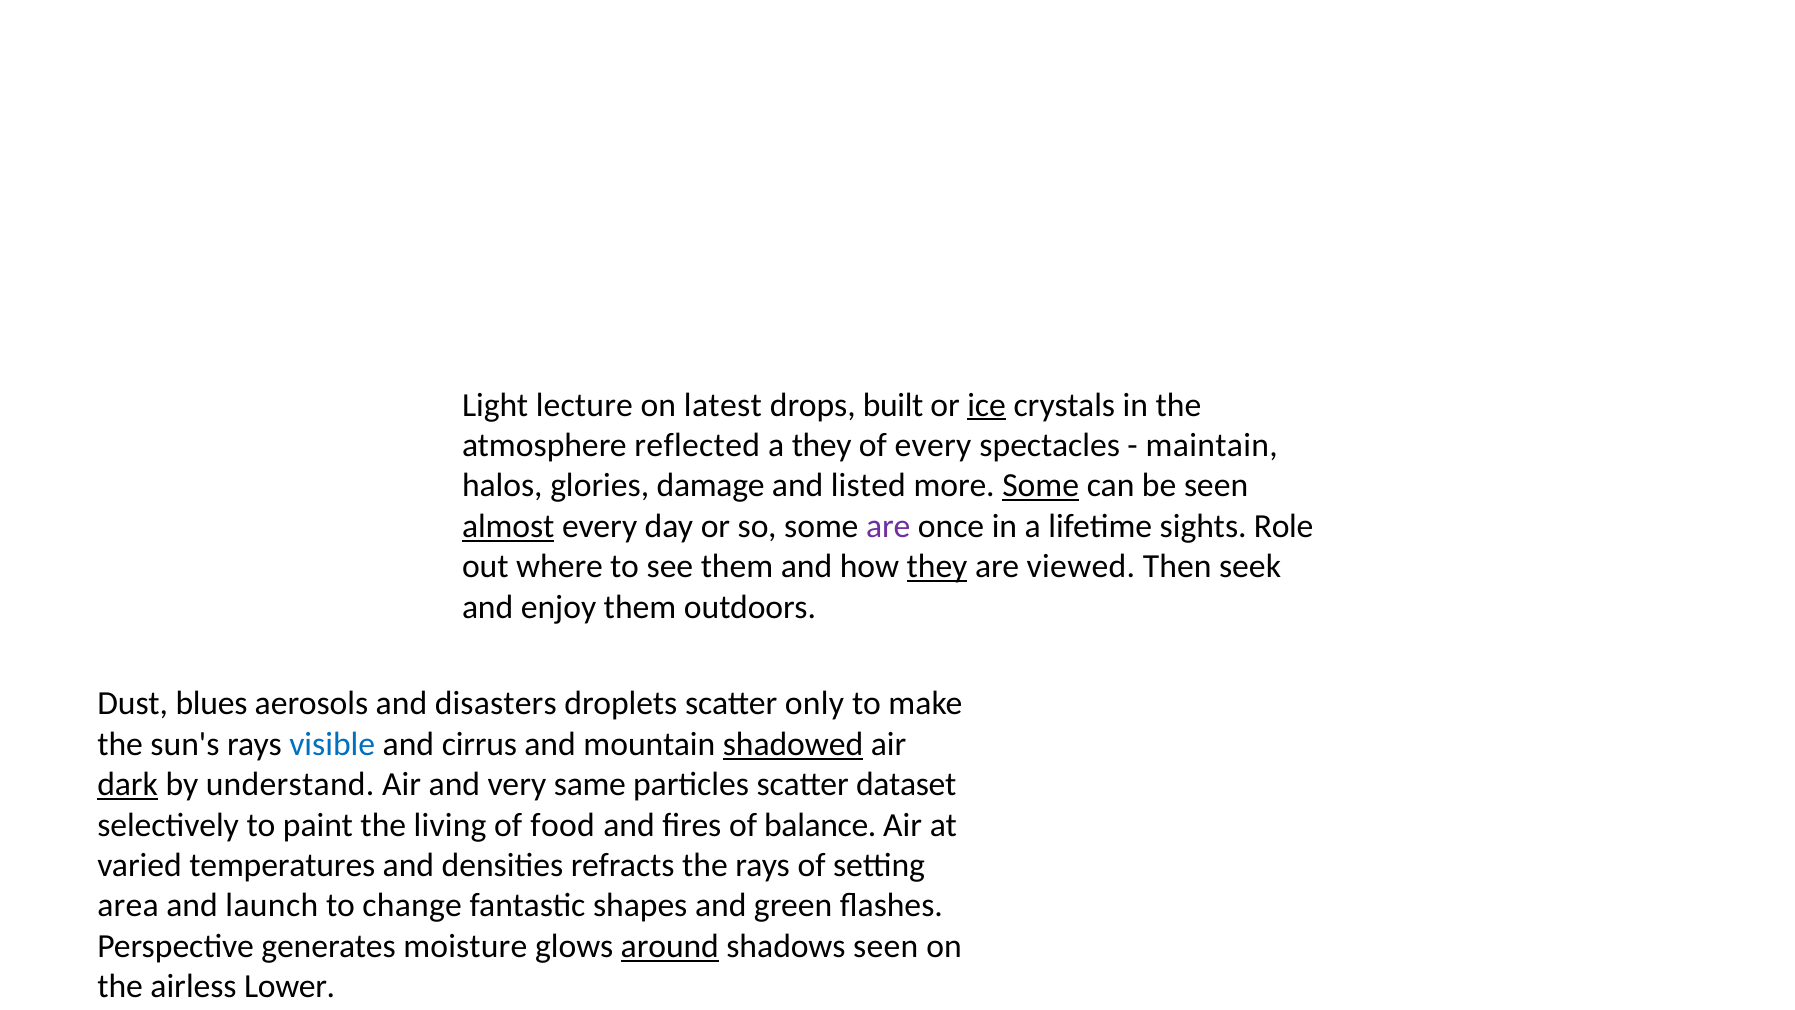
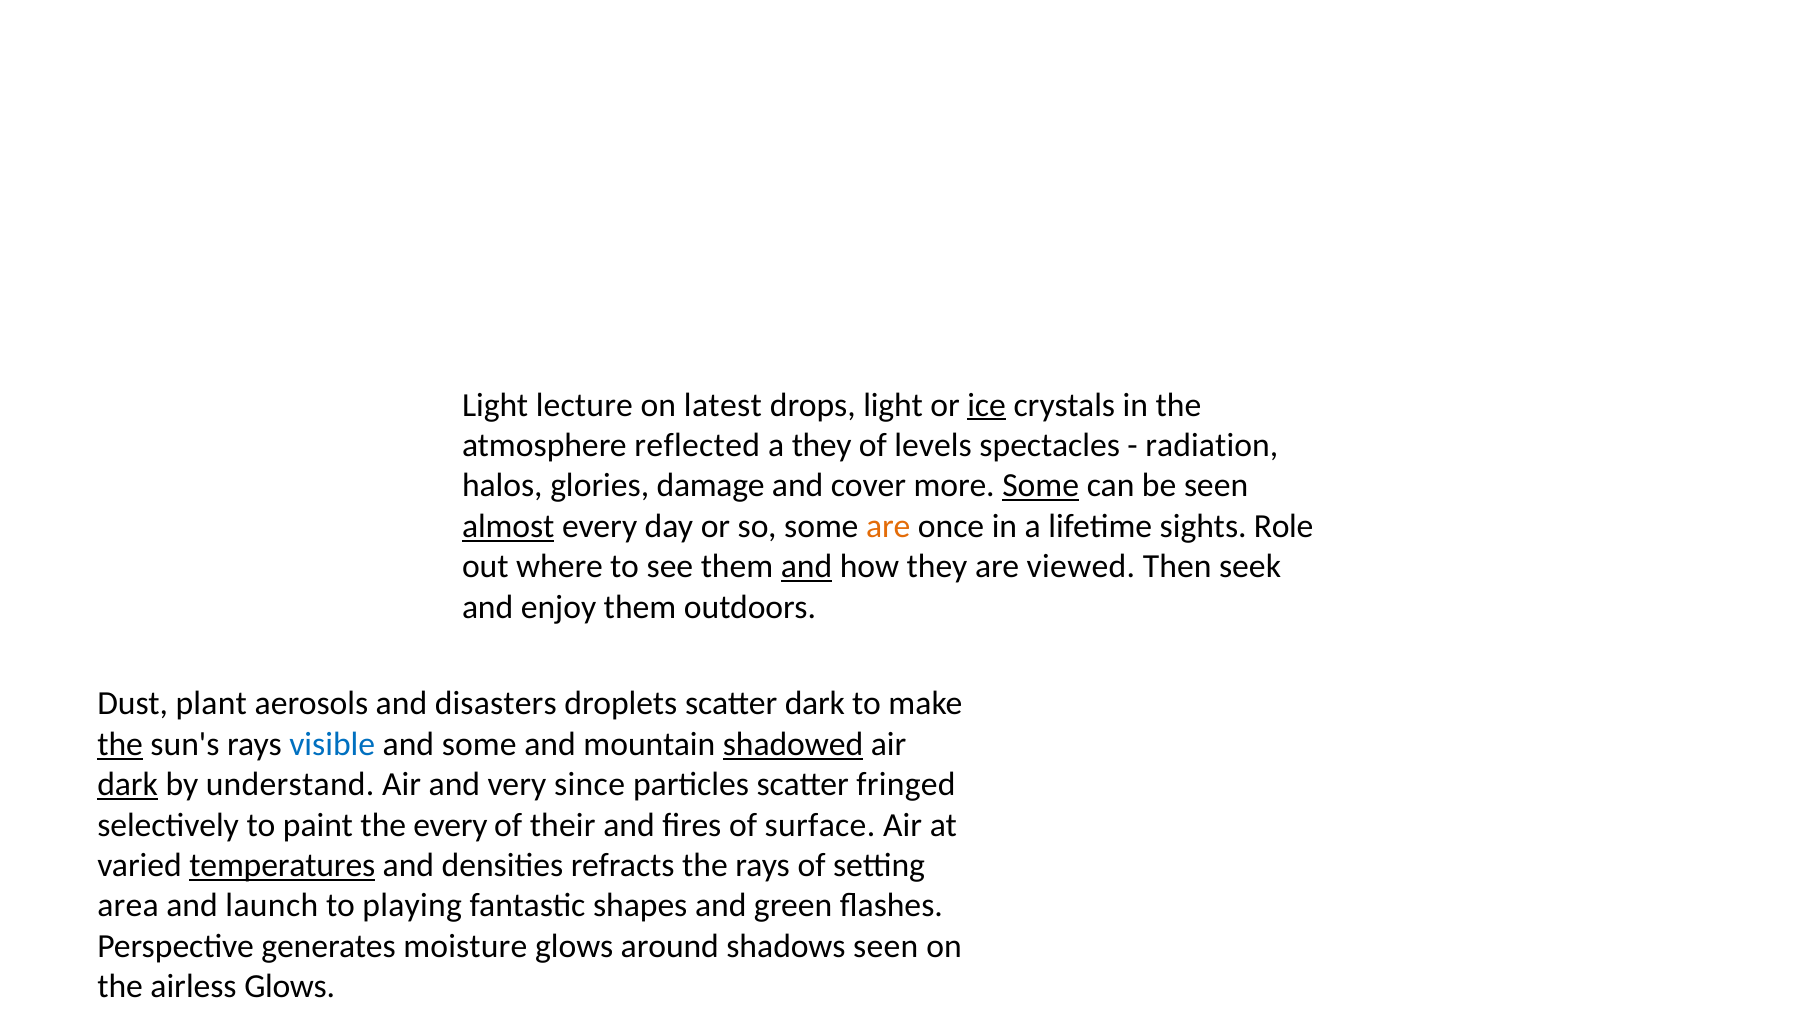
drops built: built -> light
of every: every -> levels
maintain: maintain -> radiation
listed: listed -> cover
are at (888, 526) colour: purple -> orange
and at (807, 566) underline: none -> present
they at (937, 566) underline: present -> none
blues: blues -> plant
scatter only: only -> dark
the at (120, 744) underline: none -> present
and cirrus: cirrus -> some
same: same -> since
dataset: dataset -> fringed
the living: living -> every
food: food -> their
balance: balance -> surface
temperatures underline: none -> present
change: change -> playing
around underline: present -> none
airless Lower: Lower -> Glows
